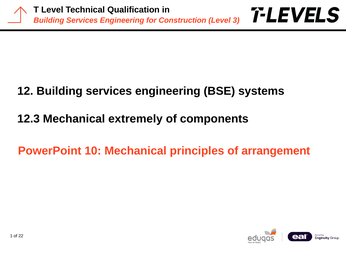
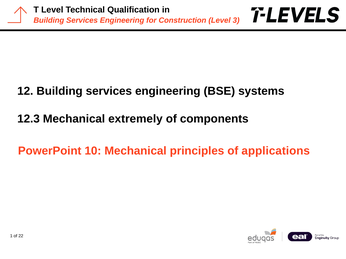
arrangement: arrangement -> applications
